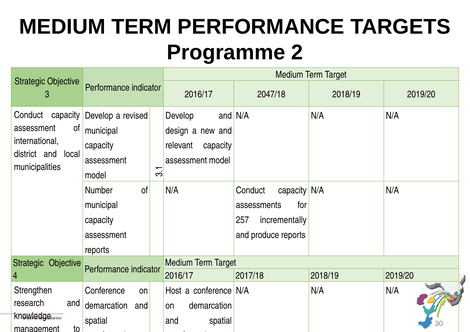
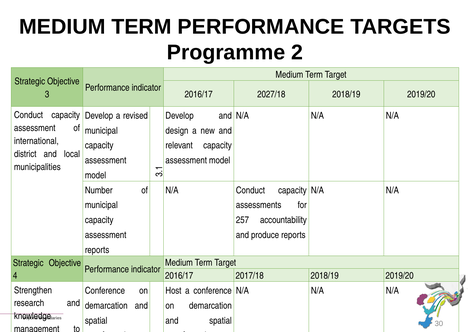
2047/18: 2047/18 -> 2027/18
incrementally: incrementally -> accountability
